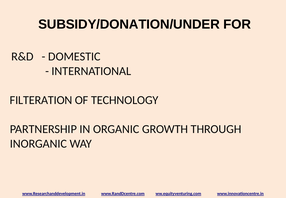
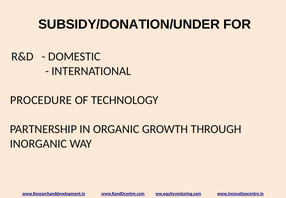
FILTERATION: FILTERATION -> PROCEDURE
